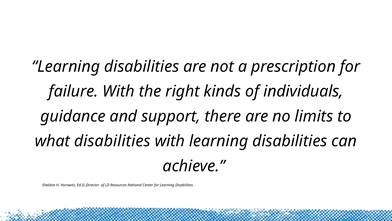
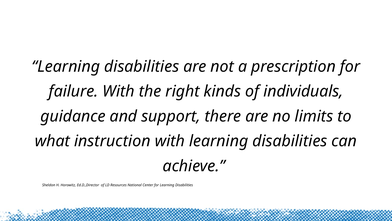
what disabilities: disabilities -> instruction
